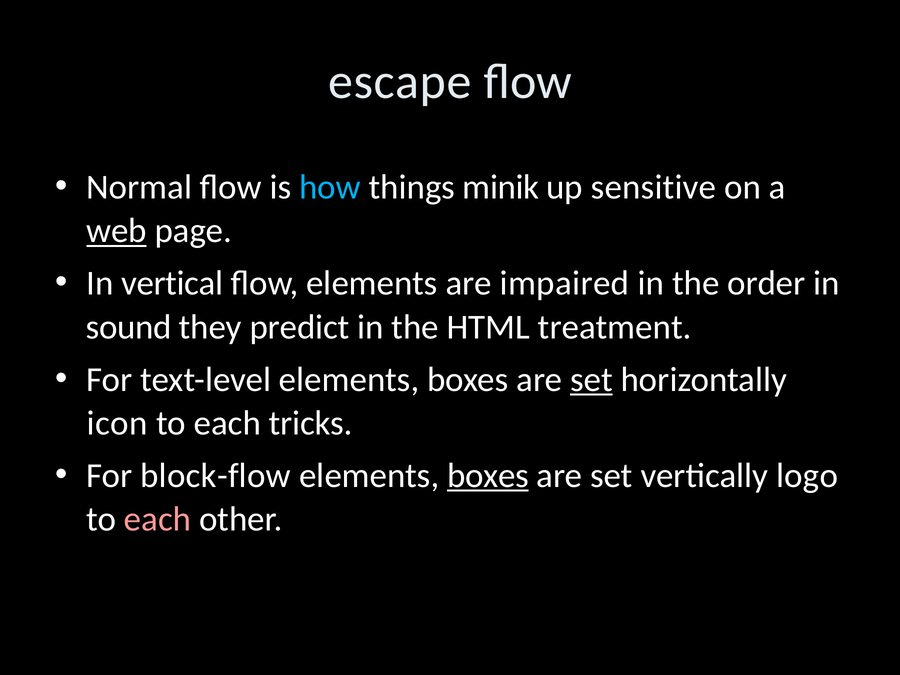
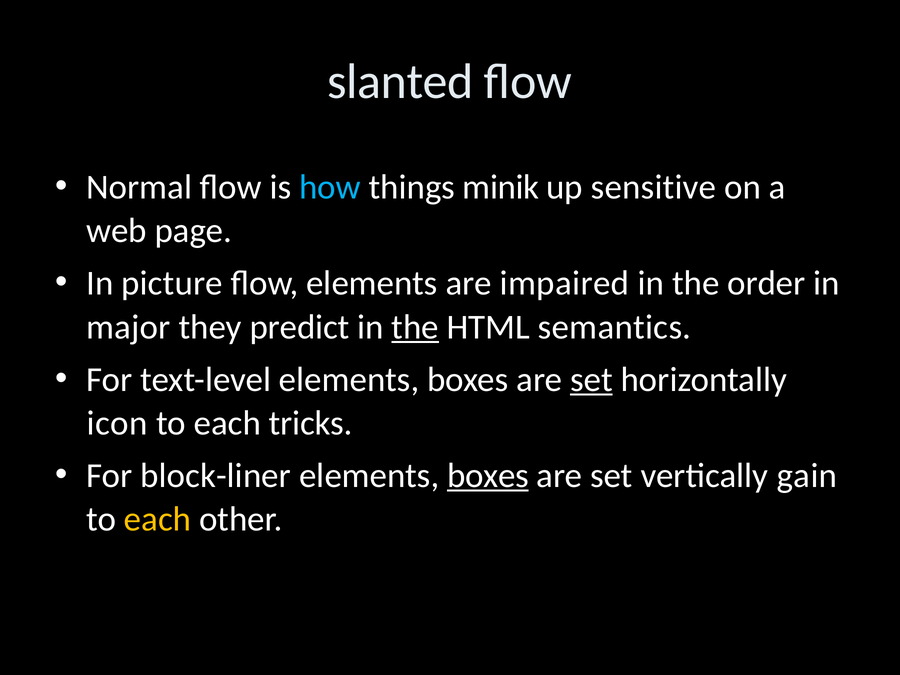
escape: escape -> slanted
web underline: present -> none
vertical: vertical -> picture
sound: sound -> major
the at (415, 327) underline: none -> present
treatment: treatment -> semantics
block-flow: block-flow -> block-liner
logo: logo -> gain
each at (158, 519) colour: pink -> yellow
